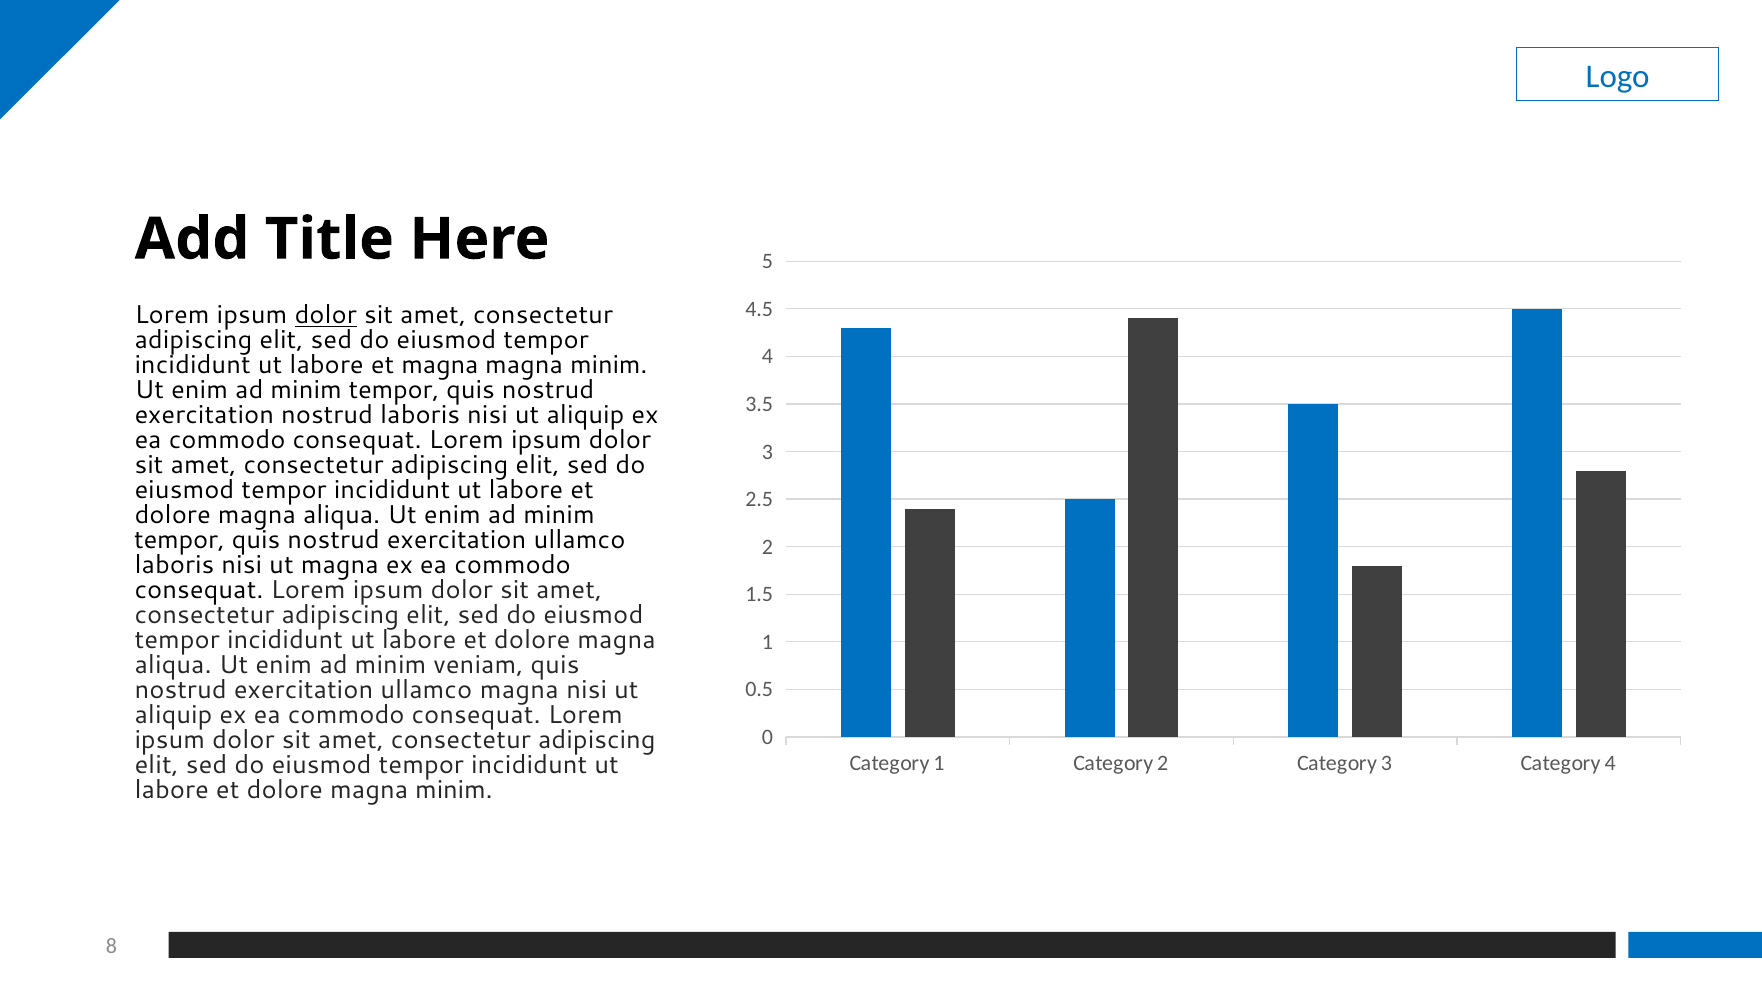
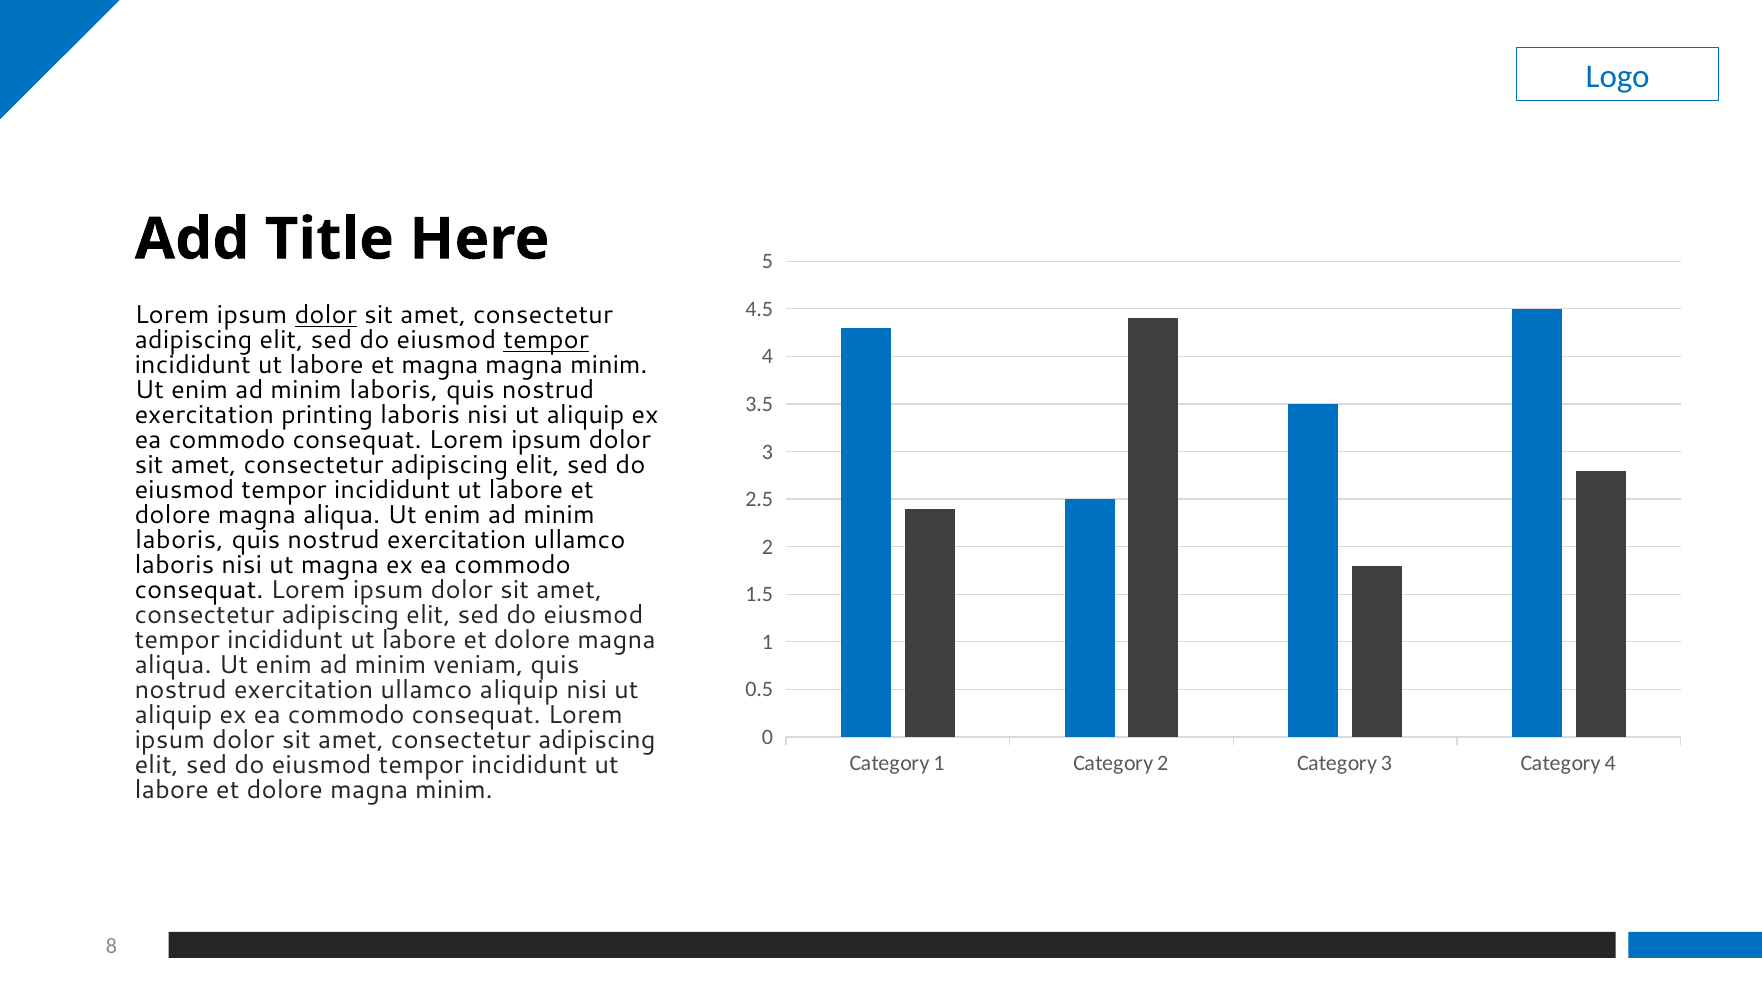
tempor at (546, 340) underline: none -> present
tempor at (394, 390): tempor -> laboris
exercitation nostrud: nostrud -> printing
tempor at (180, 540): tempor -> laboris
ullamco magna: magna -> aliquip
